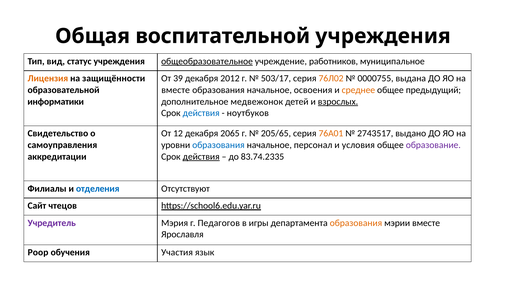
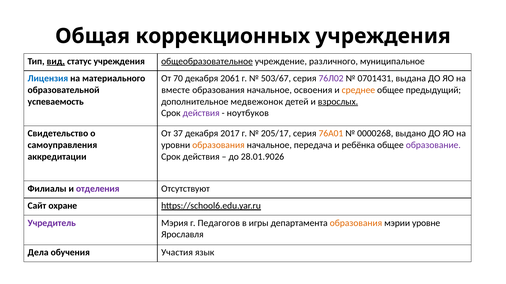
воспитательной: воспитательной -> коррекционных
вид underline: none -> present
работников: работников -> различного
Лицензия colour: orange -> blue
защищённости: защищённости -> материального
39: 39 -> 70
2012: 2012 -> 2061
503/17: 503/17 -> 503/67
76Л02 colour: orange -> purple
0000755: 0000755 -> 0701431
информатики: информатики -> успеваемость
действия at (201, 113) colour: blue -> purple
12: 12 -> 37
2065: 2065 -> 2017
205/65: 205/65 -> 205/17
2743517: 2743517 -> 0000268
образования at (218, 145) colour: blue -> orange
персонал: персонал -> передача
условия: условия -> ребёнка
действия at (201, 157) underline: present -> none
83.74.2335: 83.74.2335 -> 28.01.9026
отделения colour: blue -> purple
чтецов: чтецов -> охране
мэрии вместе: вместе -> уровне
Роор: Роор -> Дела
